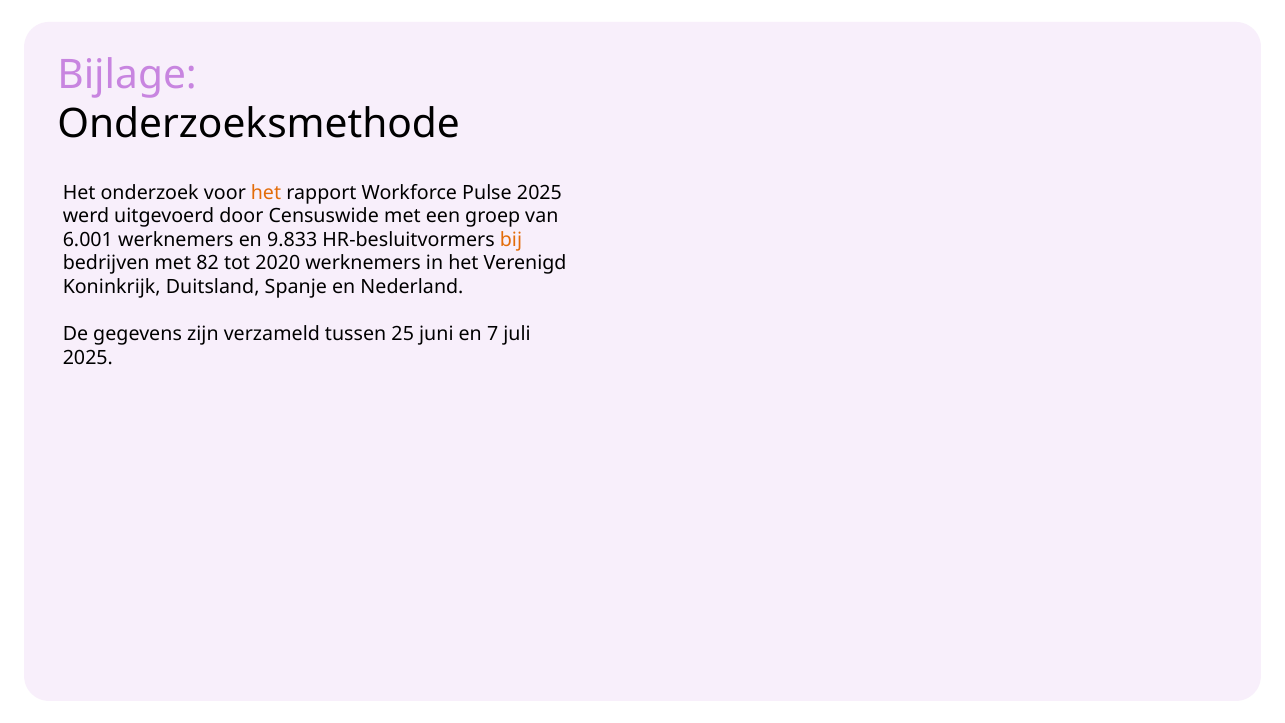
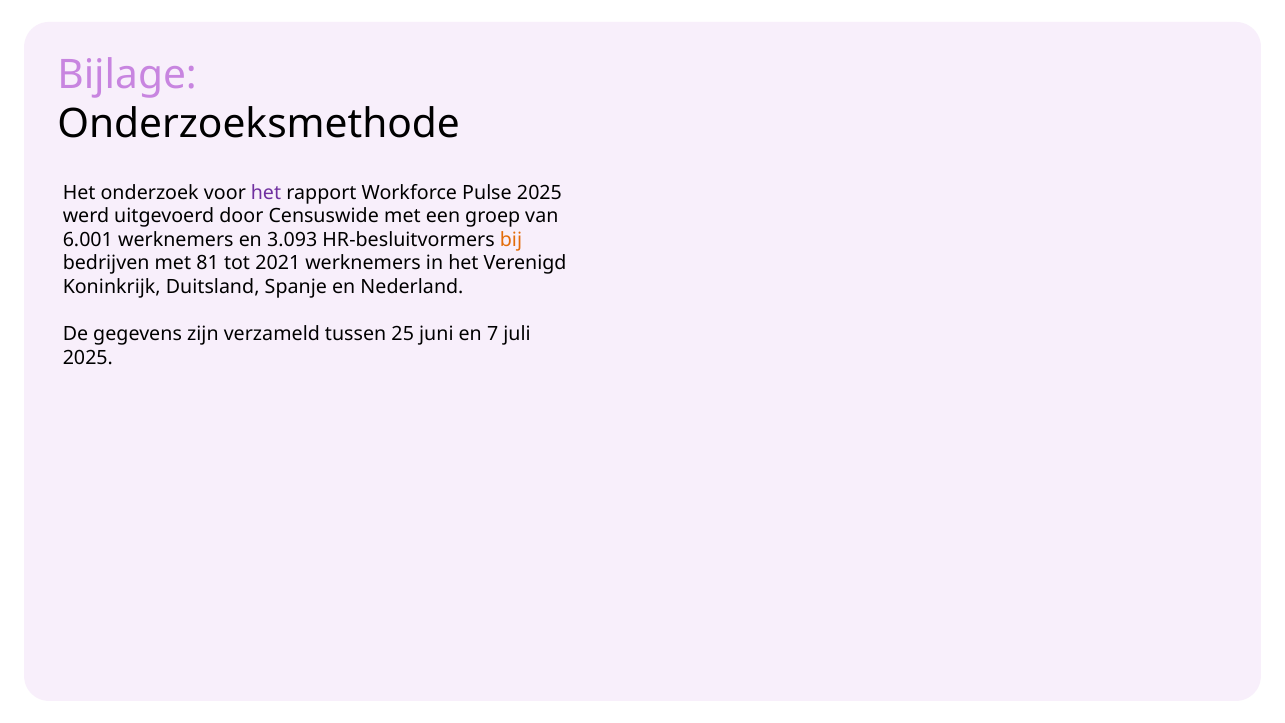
het at (266, 193) colour: orange -> purple
9.833: 9.833 -> 3.093
82: 82 -> 81
2020: 2020 -> 2021
